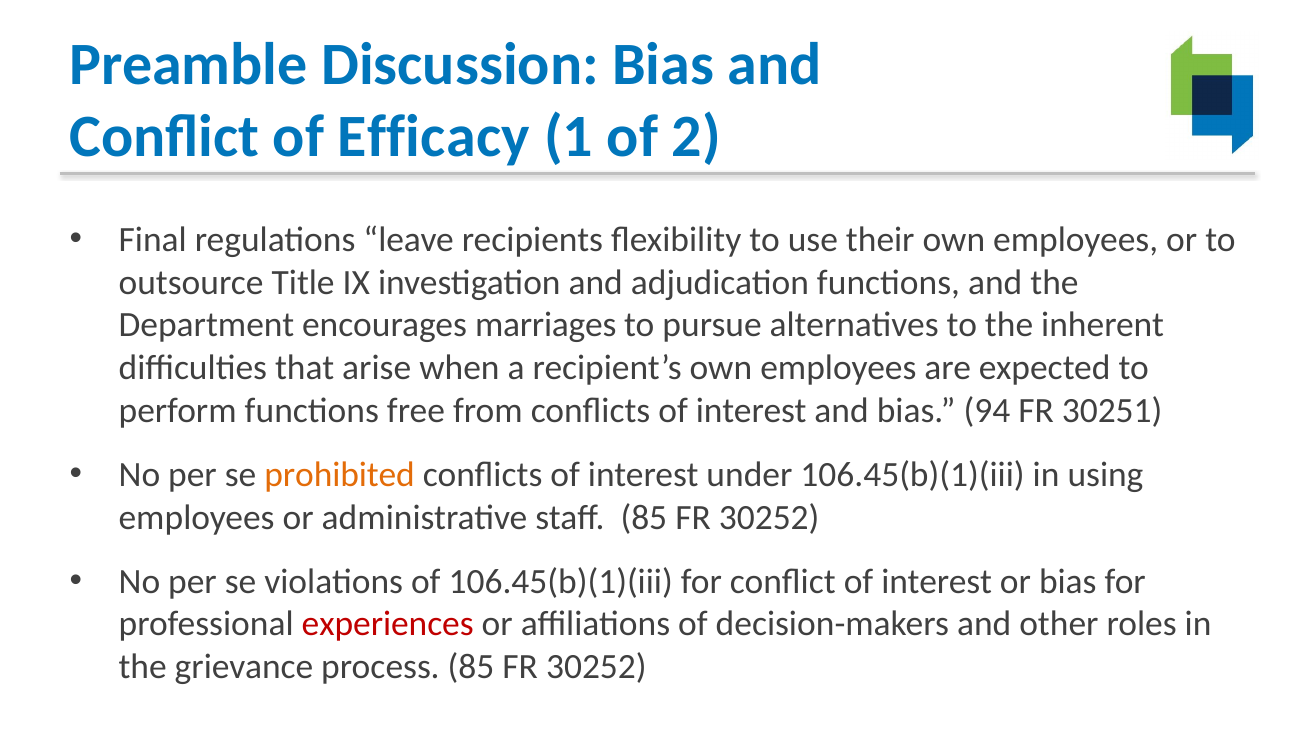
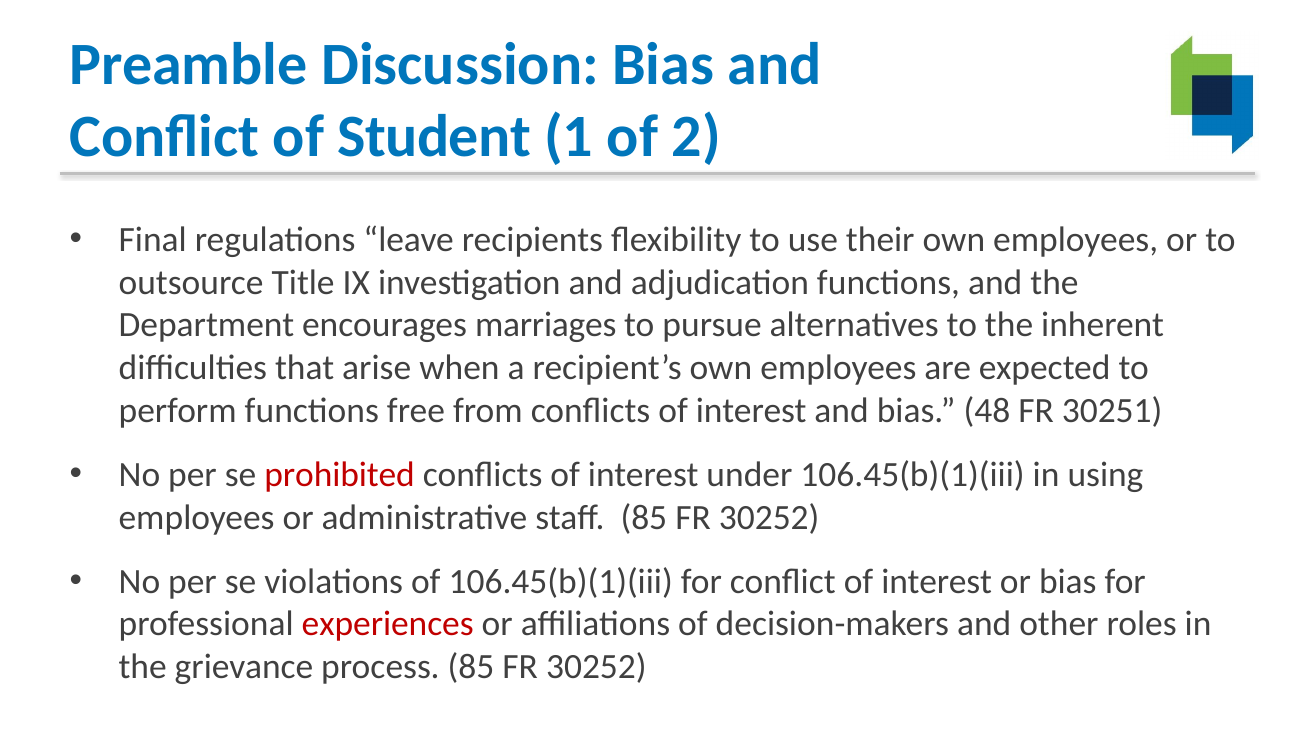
Efficacy: Efficacy -> Student
94: 94 -> 48
prohibited colour: orange -> red
